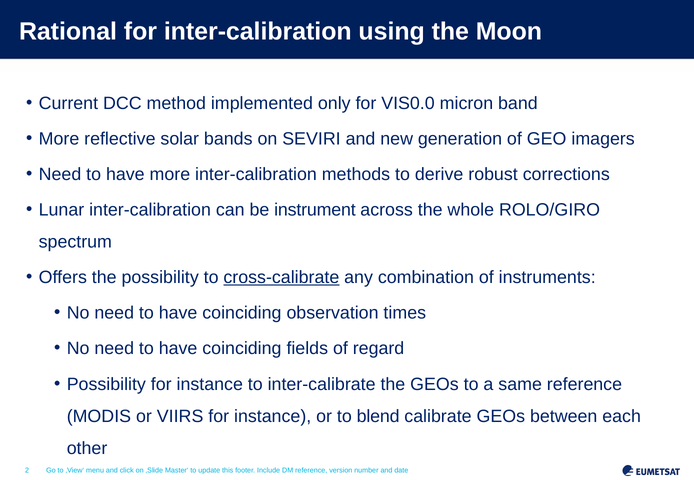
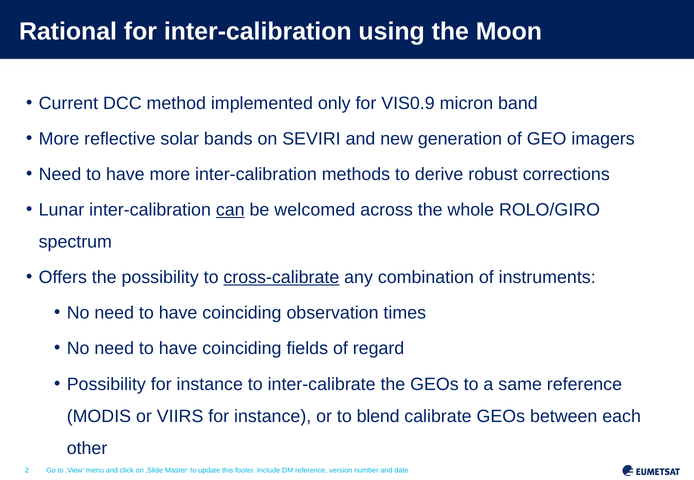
VIS0.0: VIS0.0 -> VIS0.9
can underline: none -> present
instrument: instrument -> welcomed
